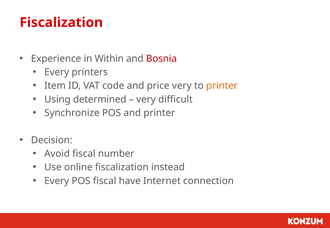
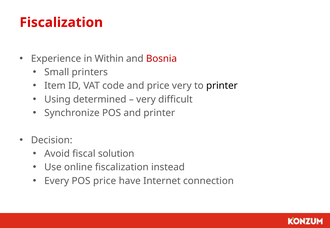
Every at (57, 72): Every -> Small
printer at (222, 86) colour: orange -> black
number: number -> solution
POS fiscal: fiscal -> price
